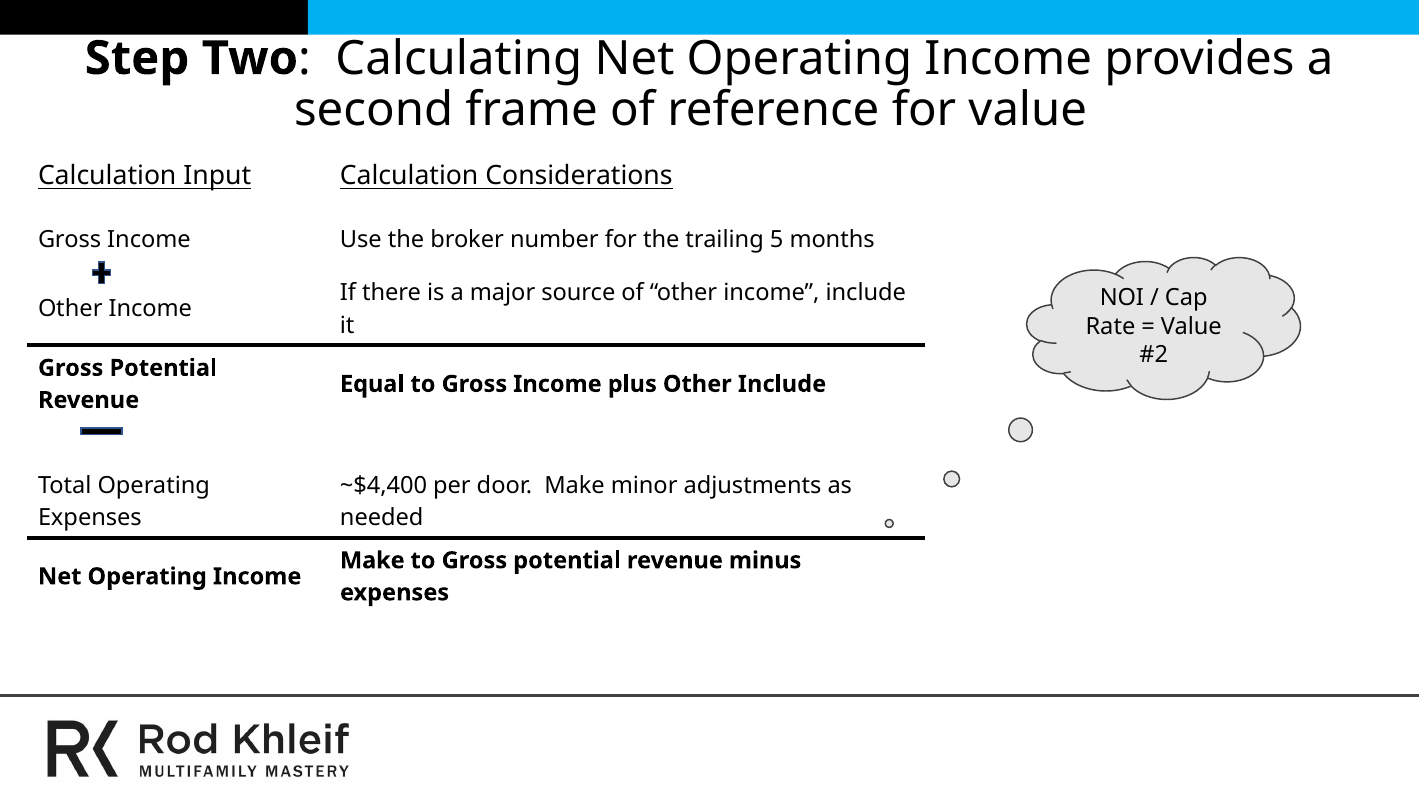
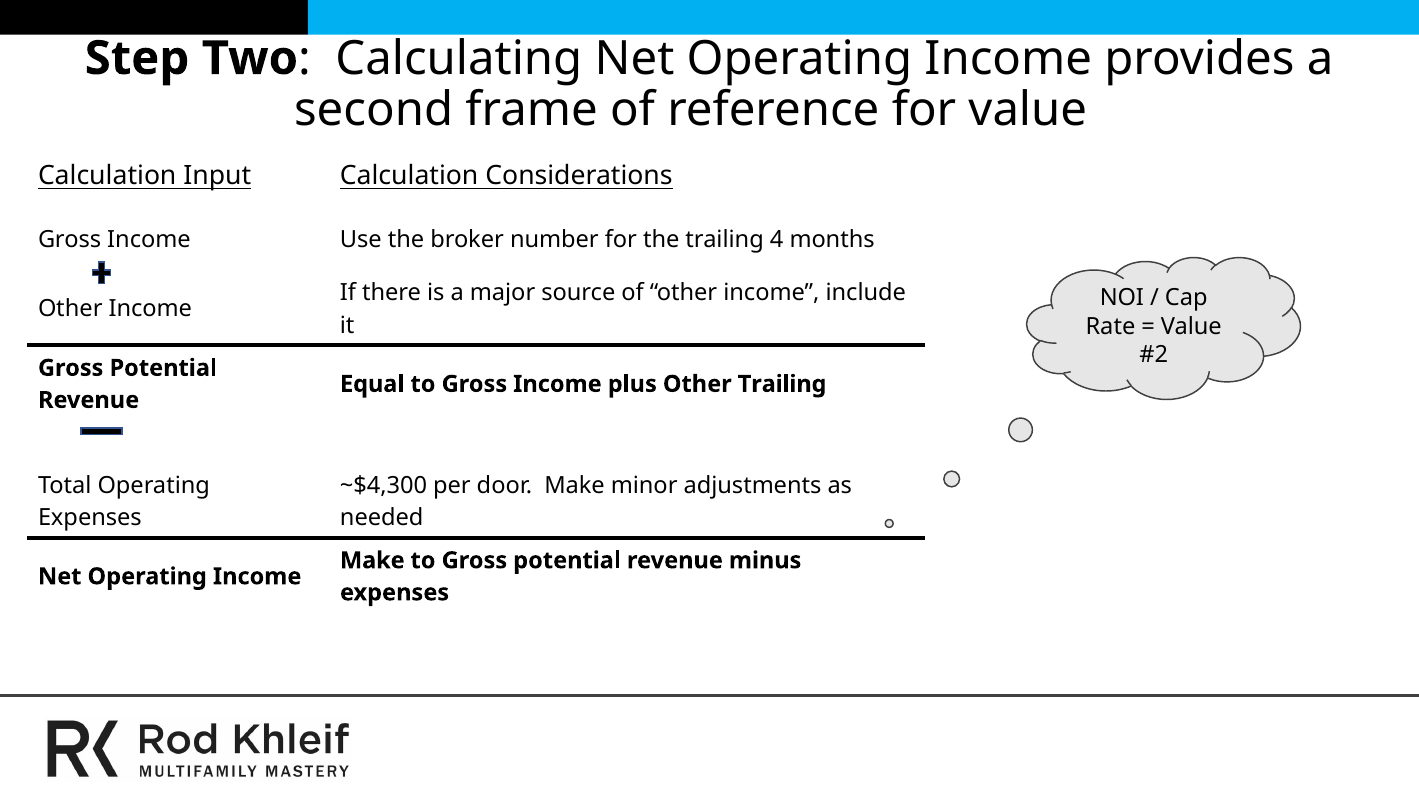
5: 5 -> 4
Other Include: Include -> Trailing
~$4,400: ~$4,400 -> ~$4,300
